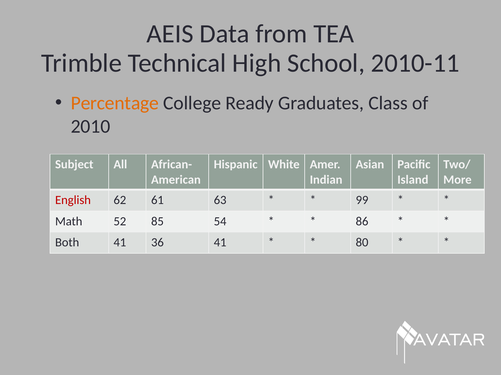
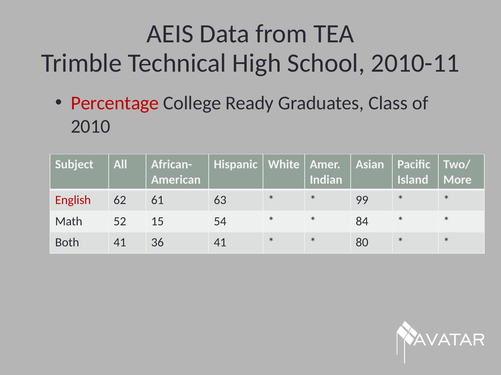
Percentage colour: orange -> red
85: 85 -> 15
86: 86 -> 84
